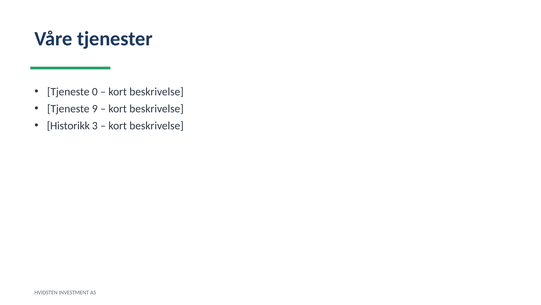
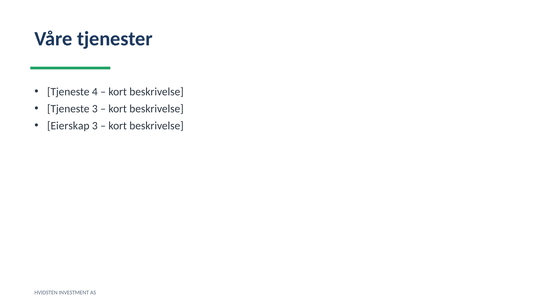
0: 0 -> 4
Tjeneste 9: 9 -> 3
Historikk: Historikk -> Eierskap
